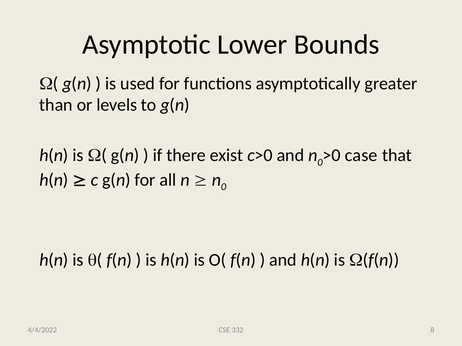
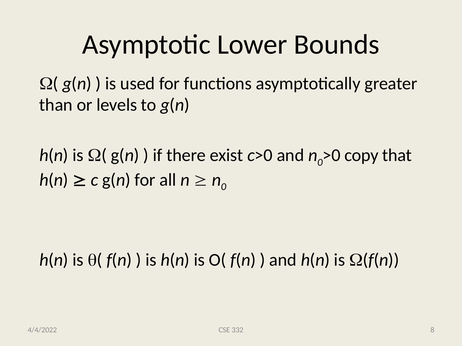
case: case -> copy
